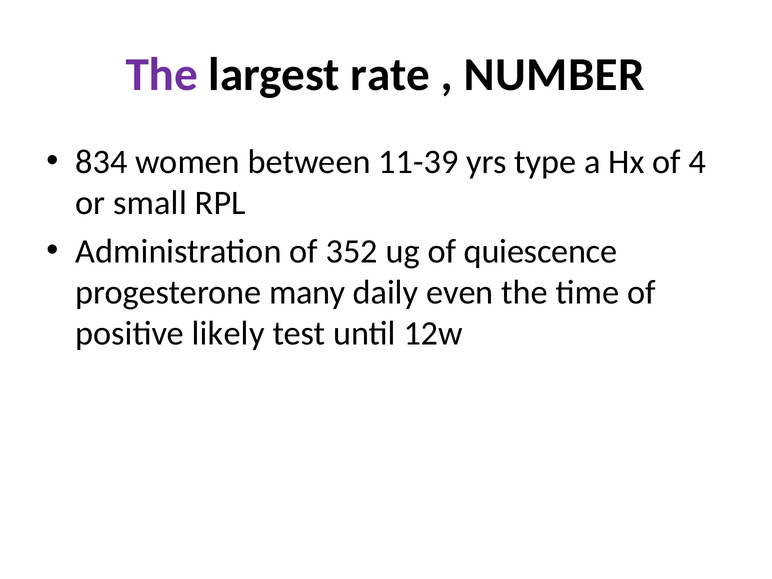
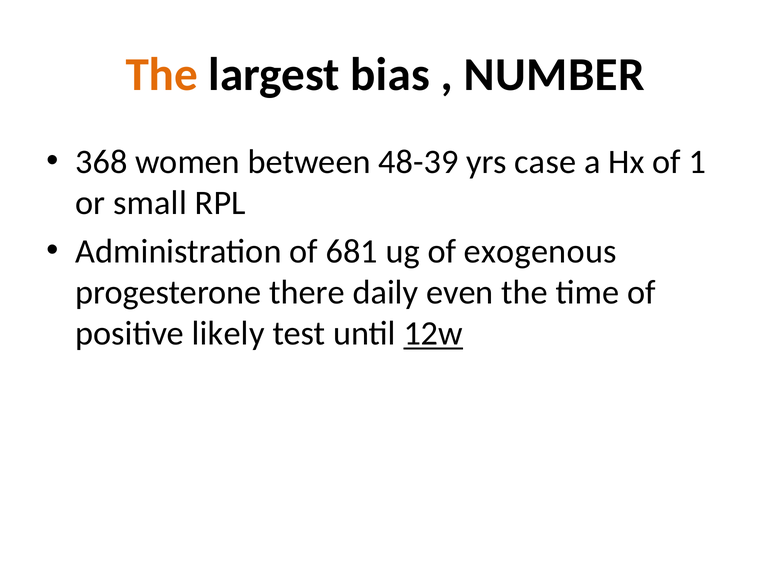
The at (162, 75) colour: purple -> orange
rate: rate -> bias
834: 834 -> 368
11-39: 11-39 -> 48-39
type: type -> case
4: 4 -> 1
352: 352 -> 681
quiescence: quiescence -> exogenous
many: many -> there
12w underline: none -> present
